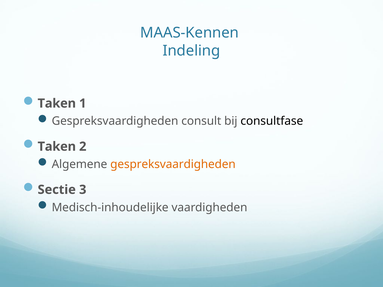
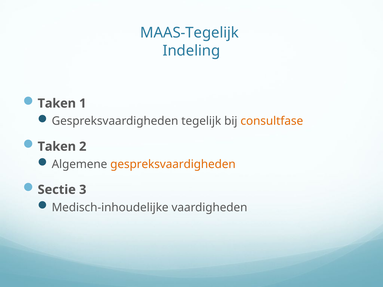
MAAS-Kennen: MAAS-Kennen -> MAAS-Tegelijk
consult: consult -> tegelijk
consultfase colour: black -> orange
